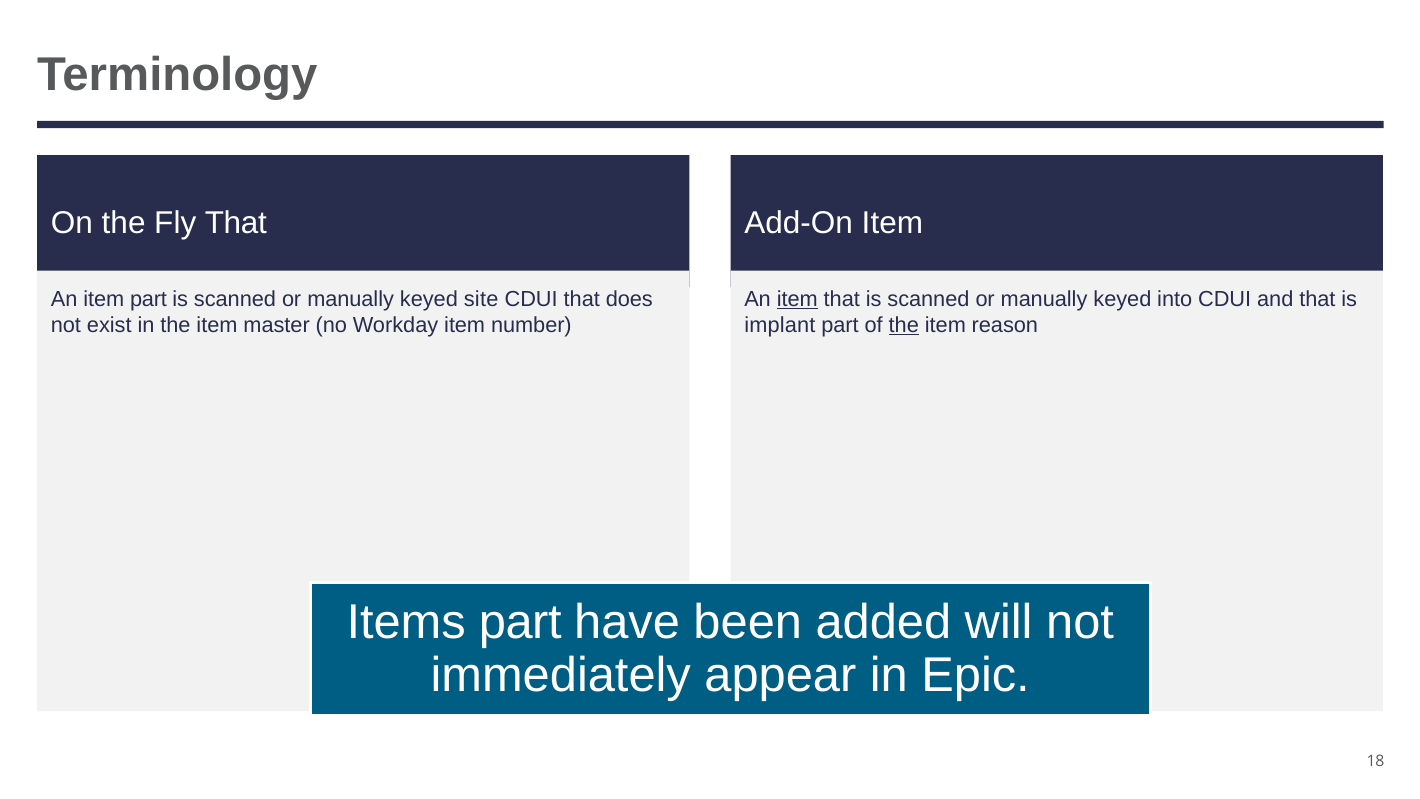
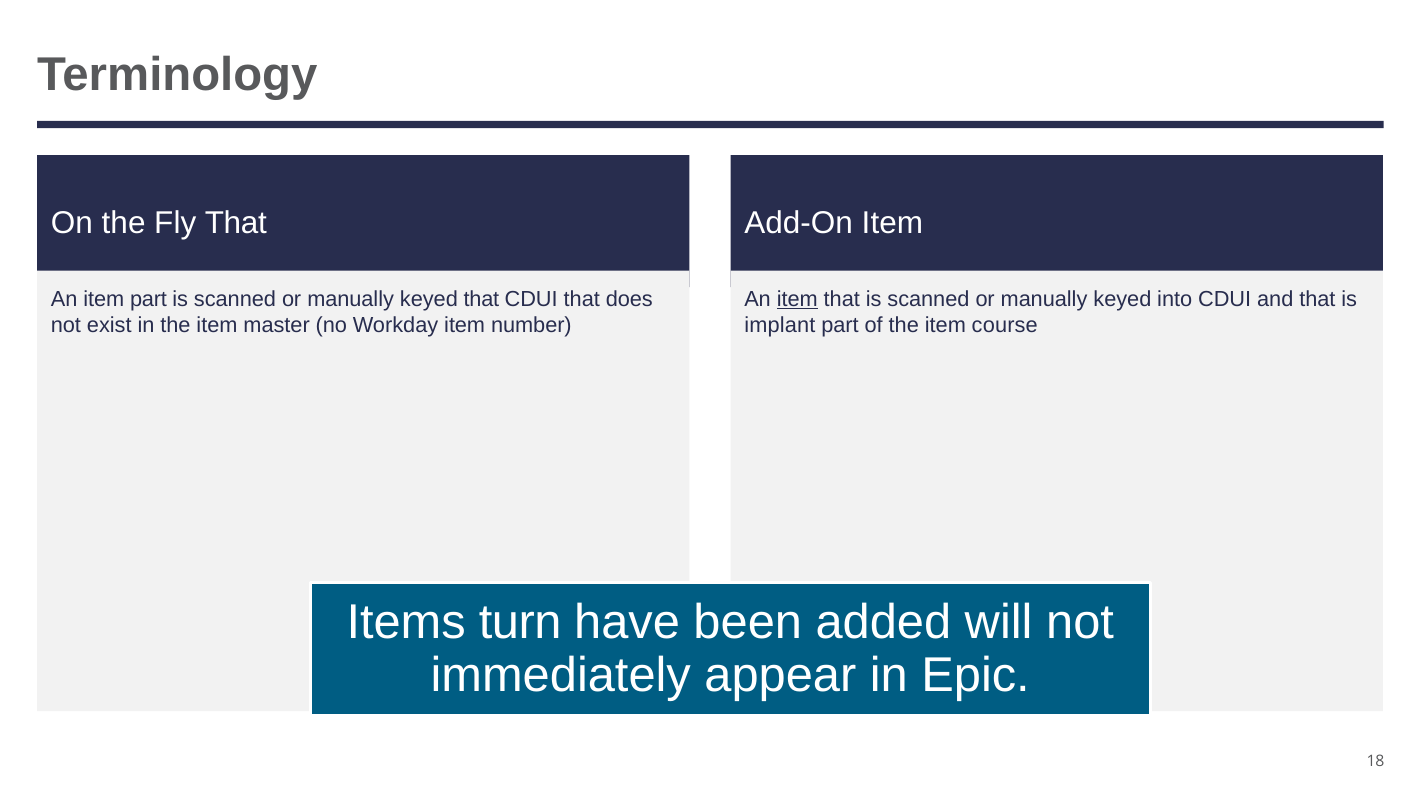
keyed site: site -> that
the at (904, 325) underline: present -> none
reason: reason -> course
part at (520, 622): part -> turn
